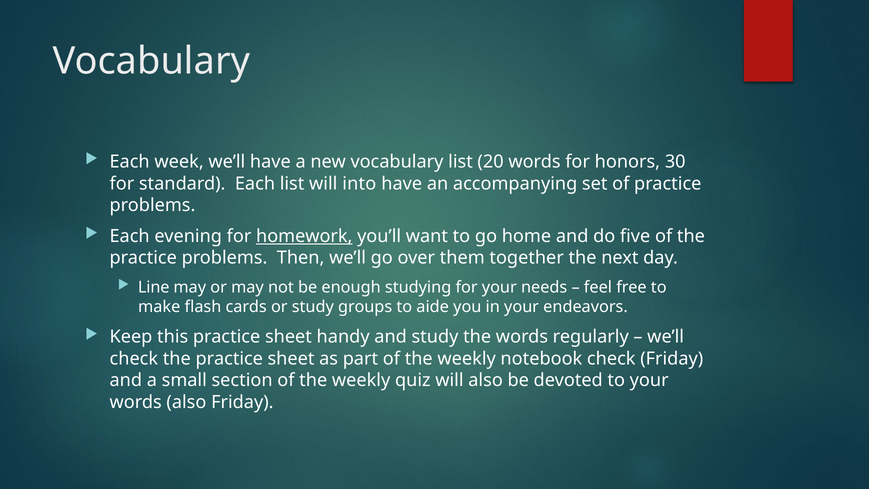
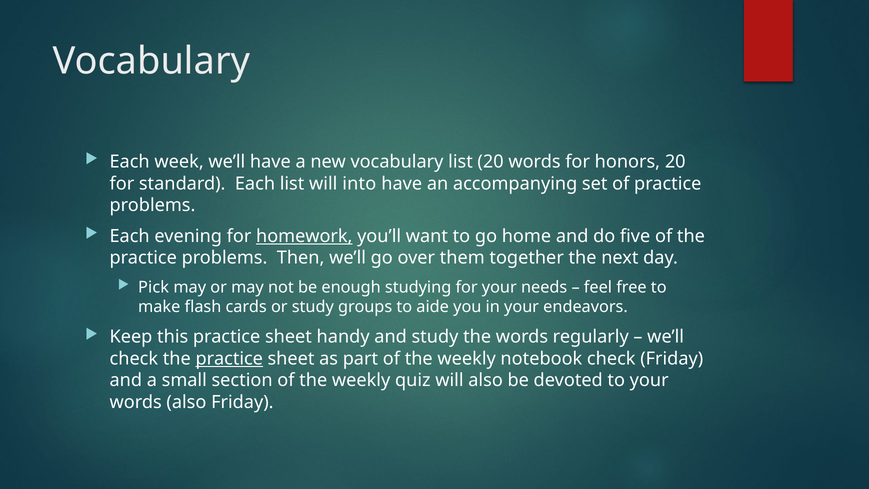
honors 30: 30 -> 20
Line: Line -> Pick
practice at (229, 359) underline: none -> present
